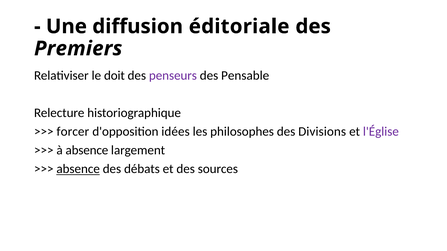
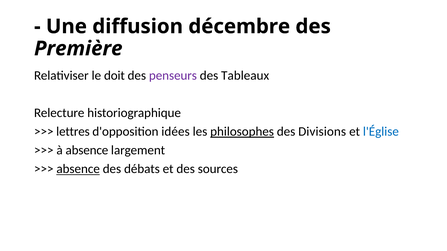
éditoriale: éditoriale -> décembre
Premiers: Premiers -> Première
Pensable: Pensable -> Tableaux
forcer: forcer -> lettres
philosophes underline: none -> present
l'Église colour: purple -> blue
